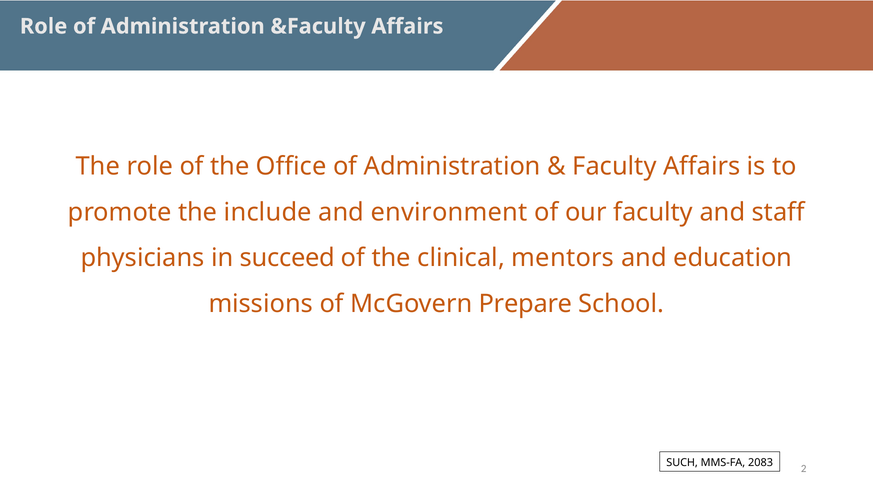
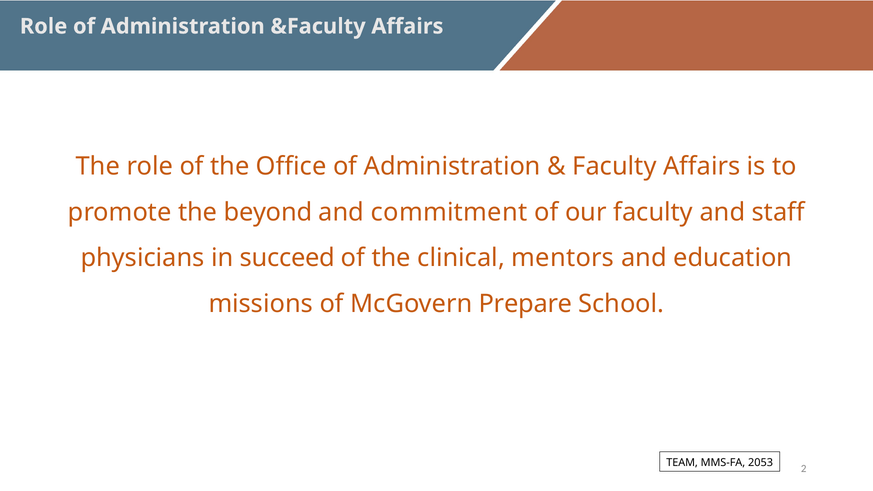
include: include -> beyond
environment: environment -> commitment
SUCH: SUCH -> TEAM
2083: 2083 -> 2053
